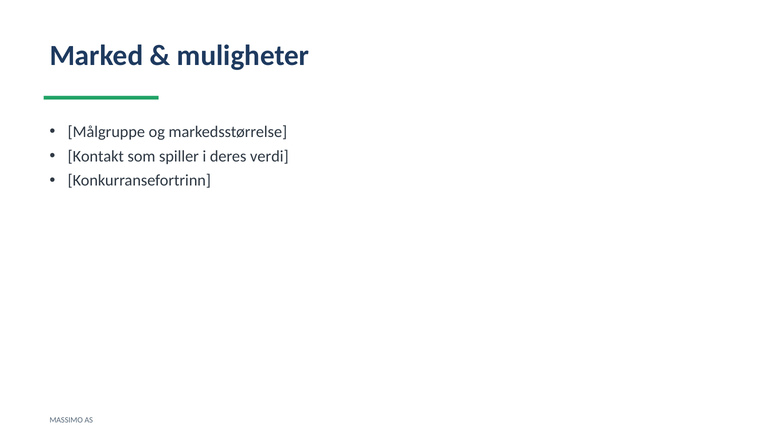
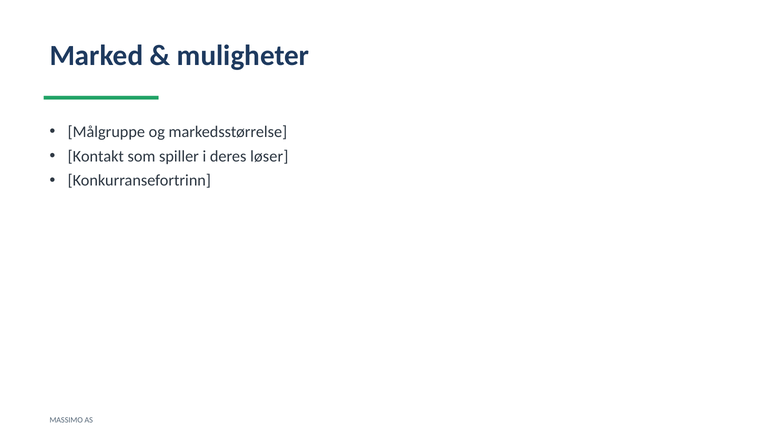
verdi: verdi -> løser
